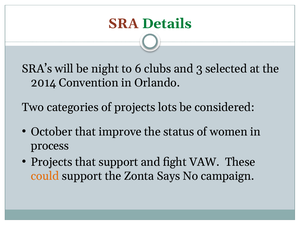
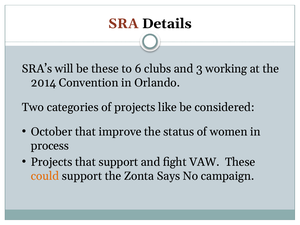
Details colour: green -> black
be night: night -> these
selected: selected -> working
lots: lots -> like
